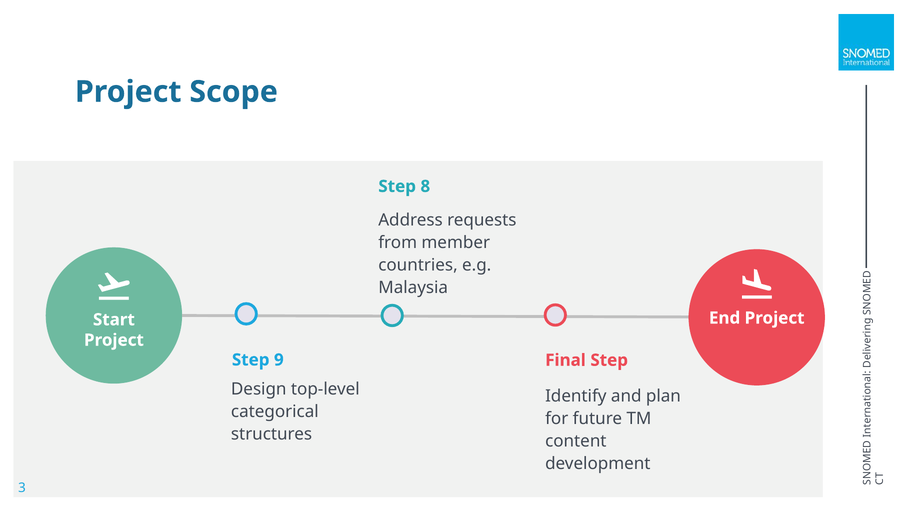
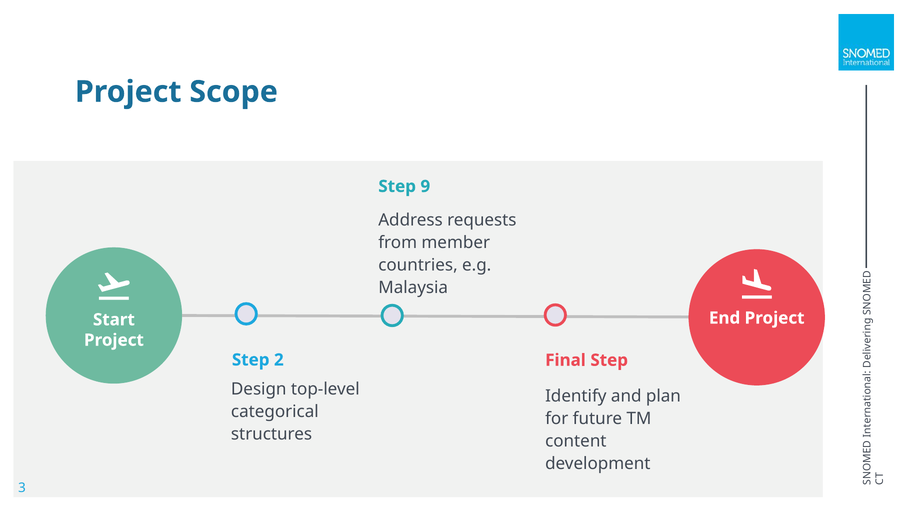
8: 8 -> 9
9: 9 -> 2
